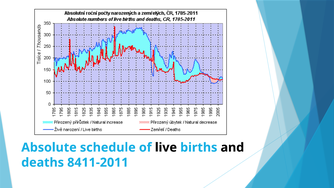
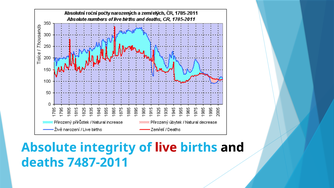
schedule: schedule -> integrity
live colour: black -> red
8411-2011: 8411-2011 -> 7487-2011
